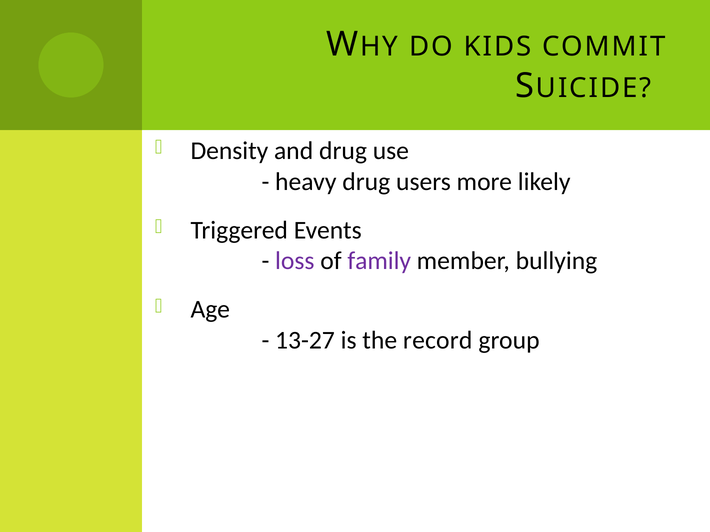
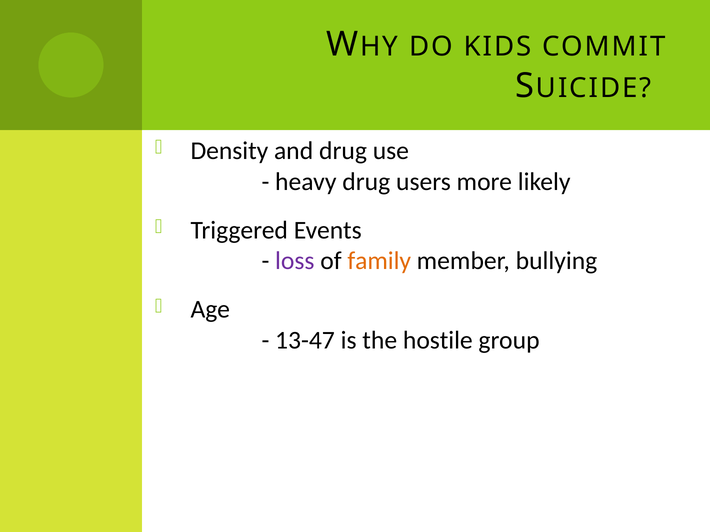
family colour: purple -> orange
13-27: 13-27 -> 13-47
record: record -> hostile
